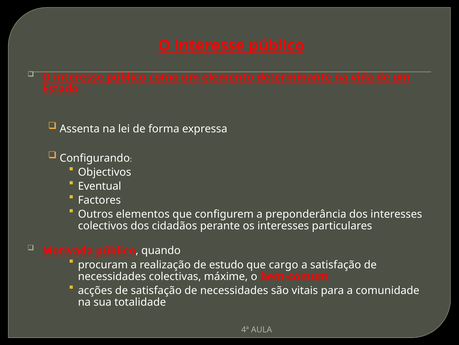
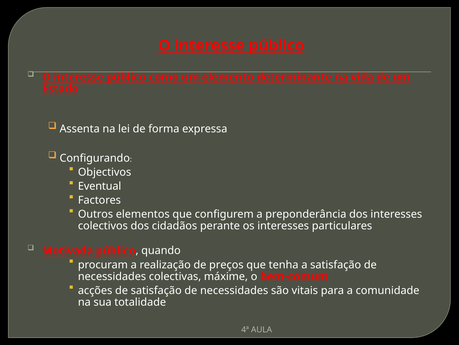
estudo: estudo -> preços
cargo: cargo -> tenha
